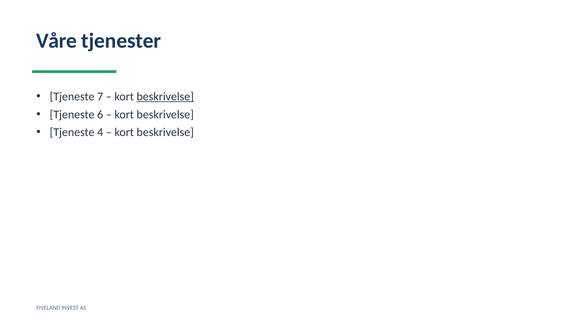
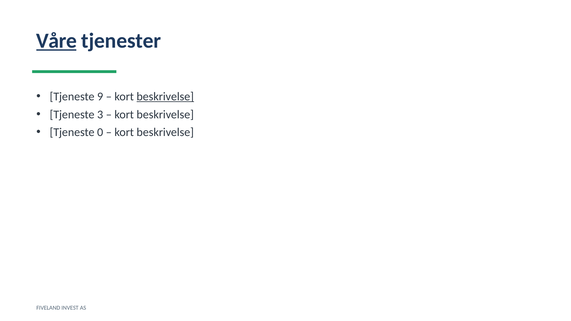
Våre underline: none -> present
7: 7 -> 9
6: 6 -> 3
4: 4 -> 0
